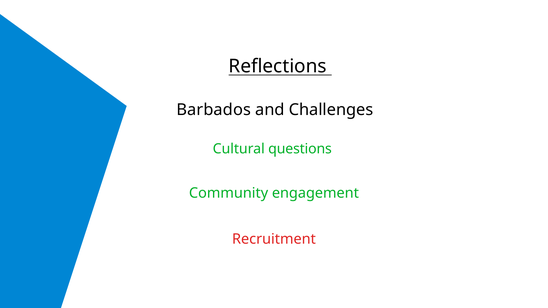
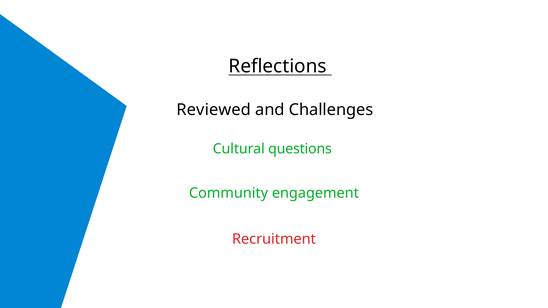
Barbados: Barbados -> Reviewed
